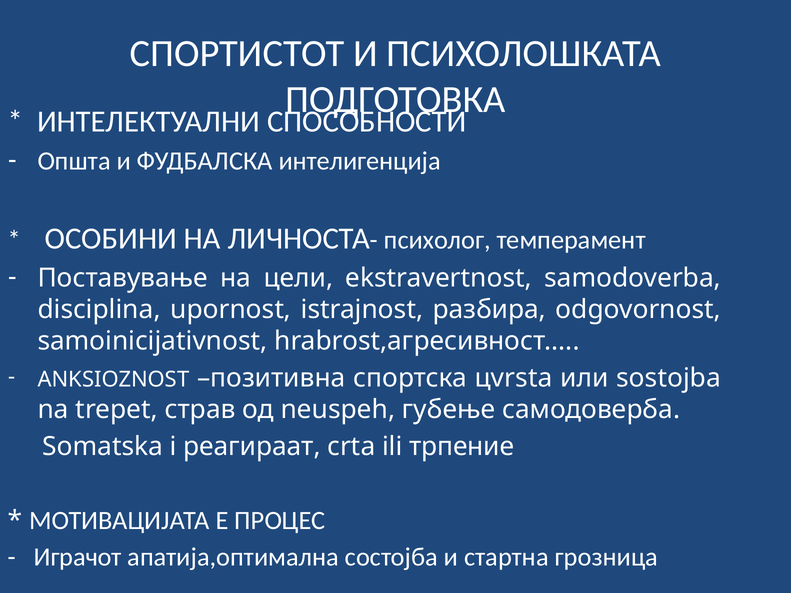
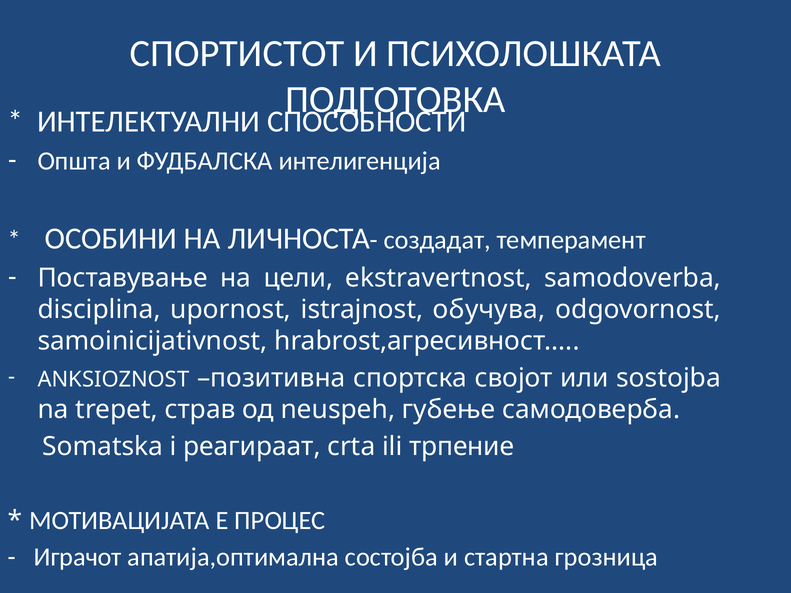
психолог: психолог -> создадат
разбира: разбира -> обучува
цvrsta: цvrsta -> својот
